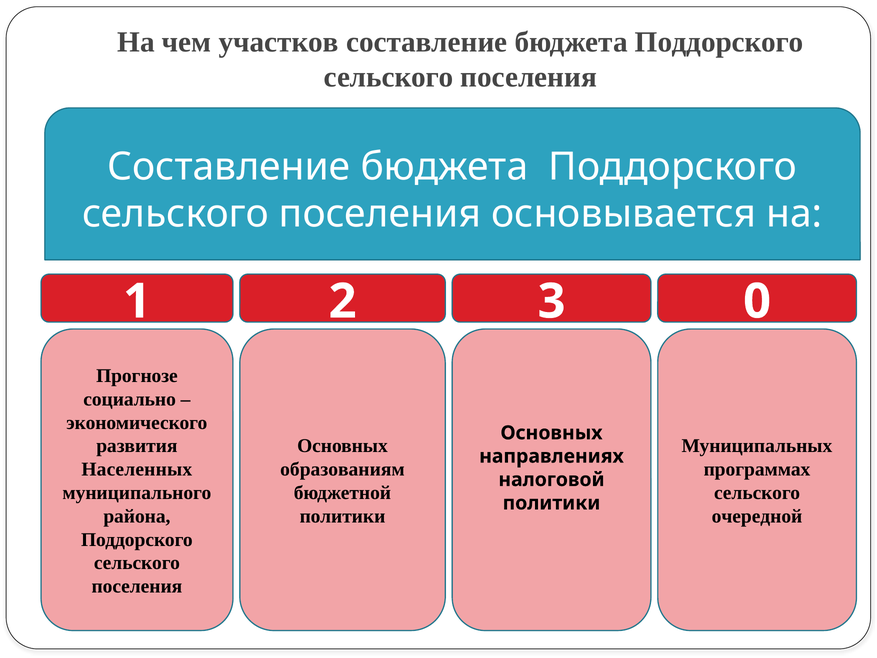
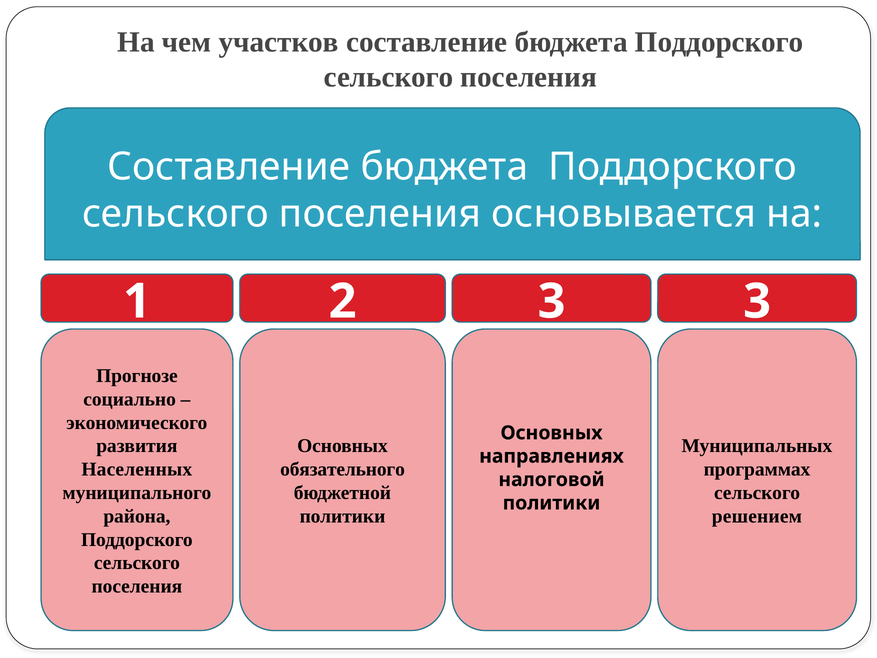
0 at (757, 301): 0 -> 3
образованиям: образованиям -> обязательного
очередной: очередной -> решением
